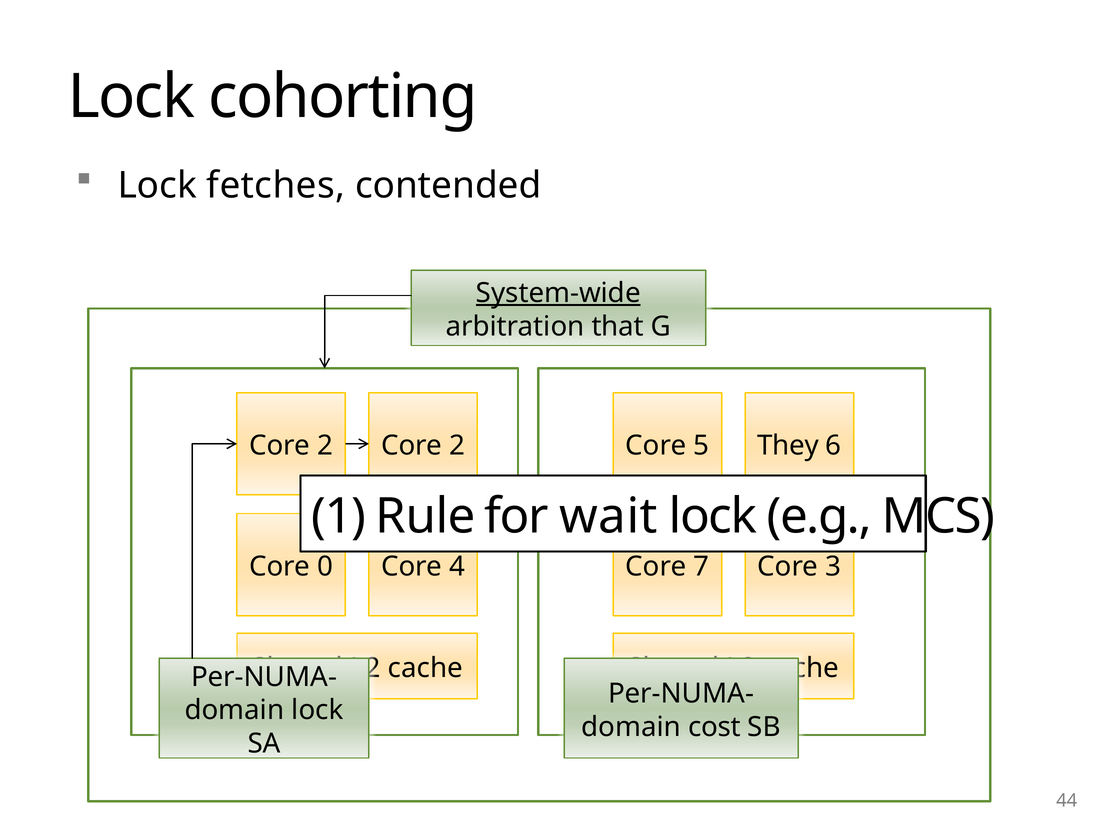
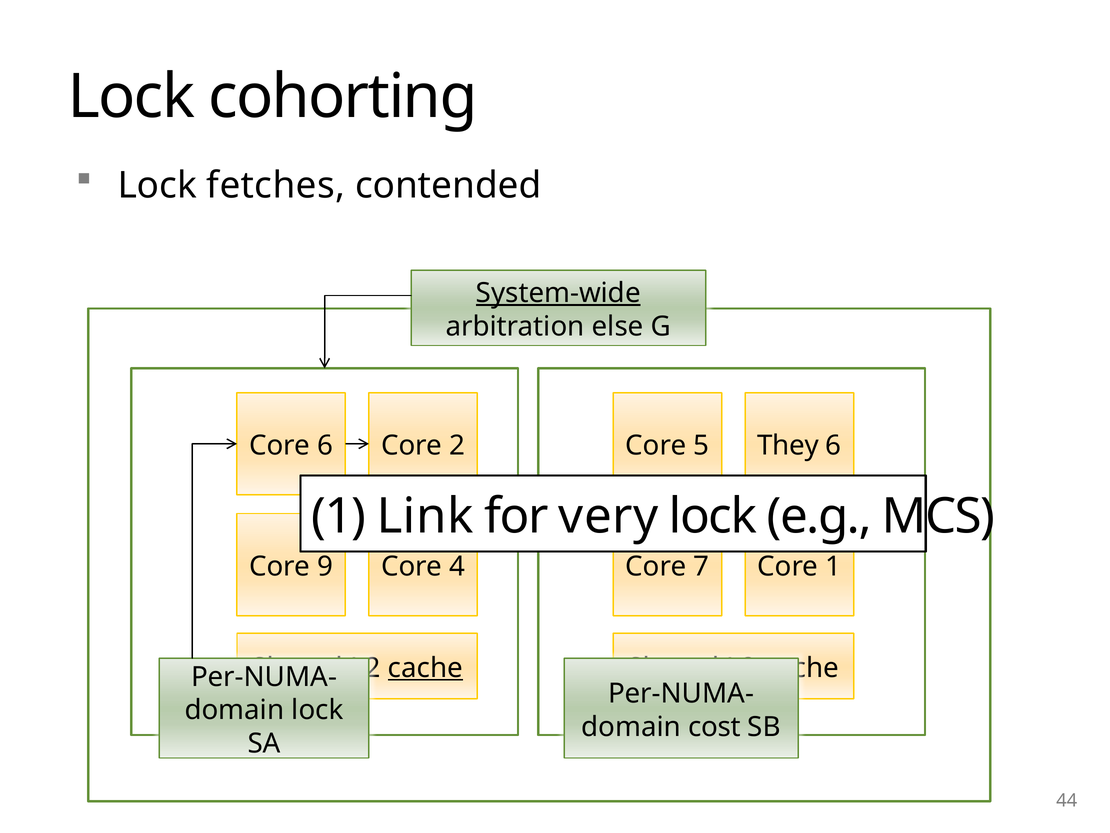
that: that -> else
2 at (325, 445): 2 -> 6
Rule: Rule -> Link
wait: wait -> very
0: 0 -> 9
Core 3: 3 -> 1
cache at (425, 667) underline: none -> present
